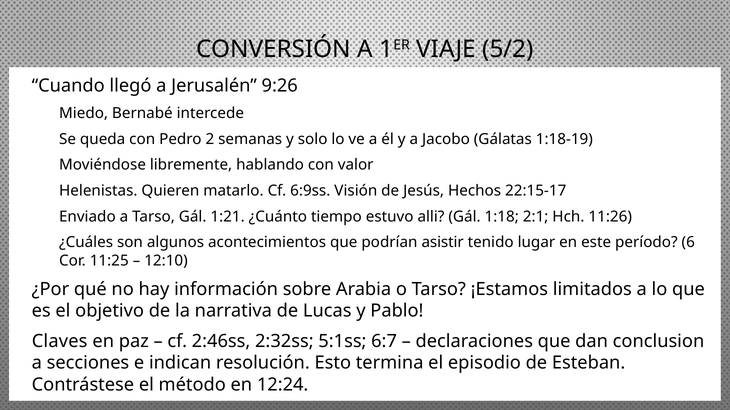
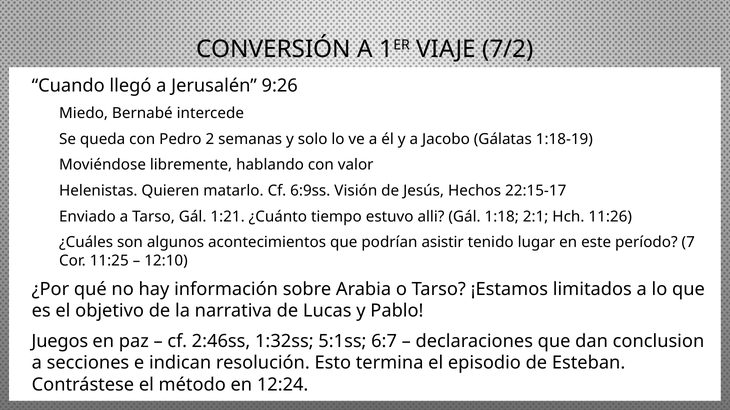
5/2: 5/2 -> 7/2
6: 6 -> 7
Claves: Claves -> Juegos
2:32ss: 2:32ss -> 1:32ss
